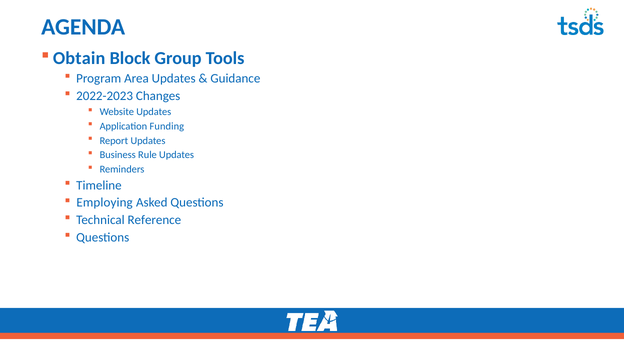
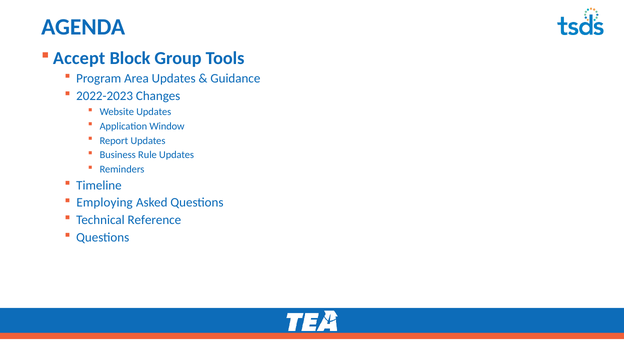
Obtain: Obtain -> Accept
Funding: Funding -> Window
